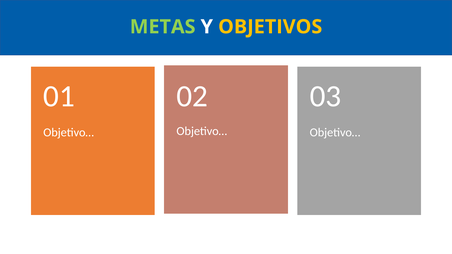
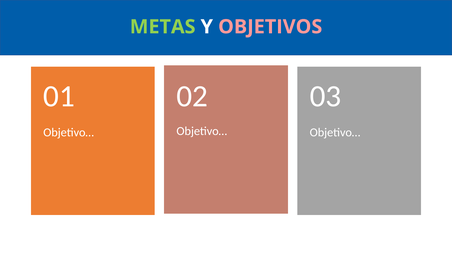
OBJETIVOS colour: yellow -> pink
